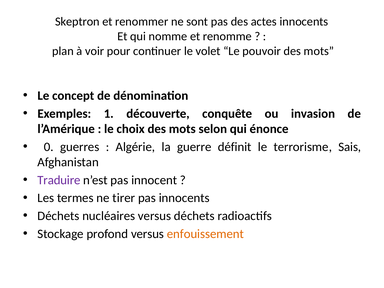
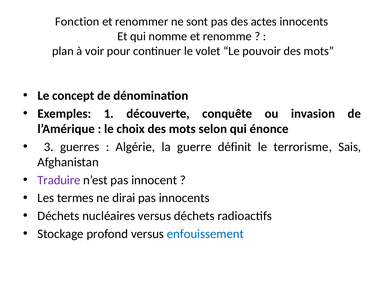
Skeptron: Skeptron -> Fonction
0: 0 -> 3
tirer: tirer -> dirai
enfouissement colour: orange -> blue
